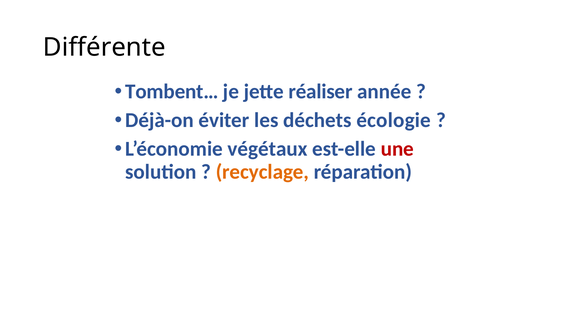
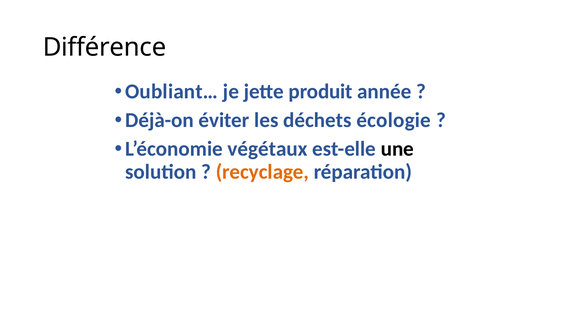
Différente: Différente -> Différence
Tombent…: Tombent… -> Oubliant…
réaliser: réaliser -> produit
une colour: red -> black
